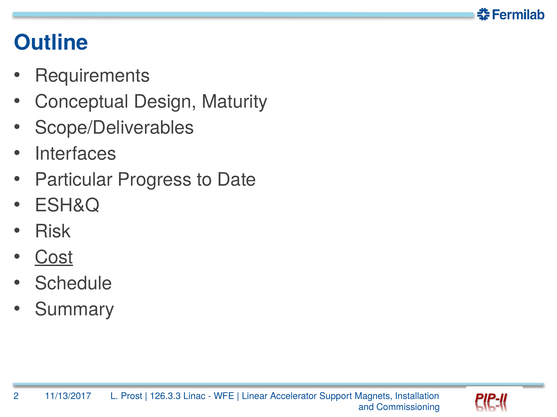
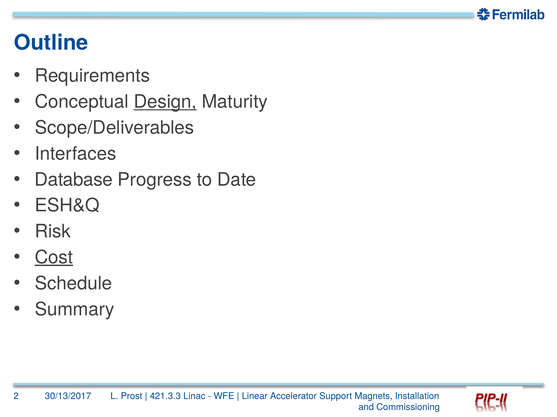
Design underline: none -> present
Particular: Particular -> Database
11/13/2017: 11/13/2017 -> 30/13/2017
126.3.3: 126.3.3 -> 421.3.3
